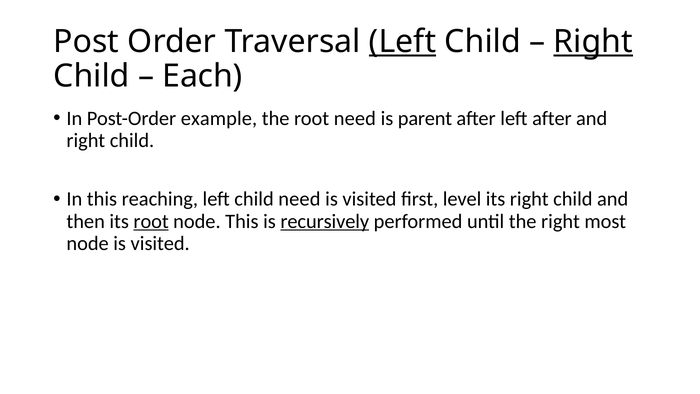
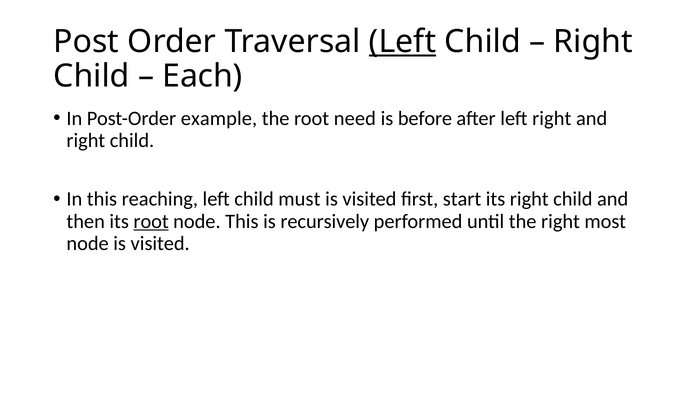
Right at (593, 41) underline: present -> none
parent: parent -> before
left after: after -> right
child need: need -> must
level: level -> start
recursively underline: present -> none
